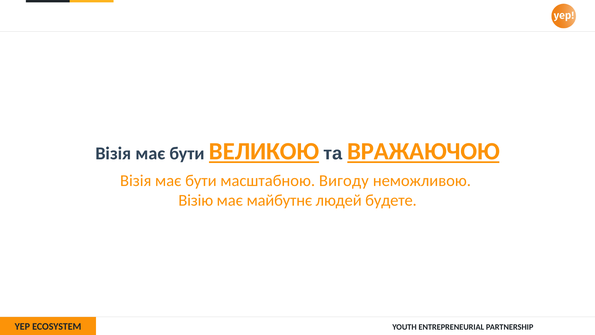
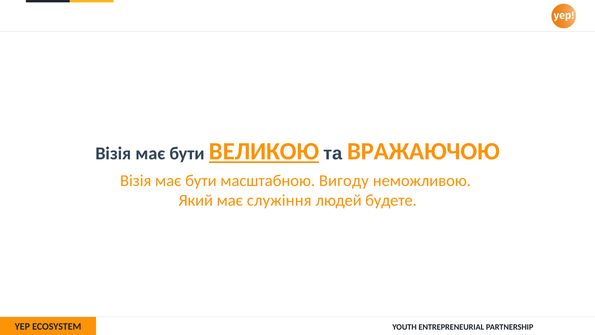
ВРАЖАЮЧОЮ underline: present -> none
Візію: Візію -> Який
майбутнє: майбутнє -> служіння
